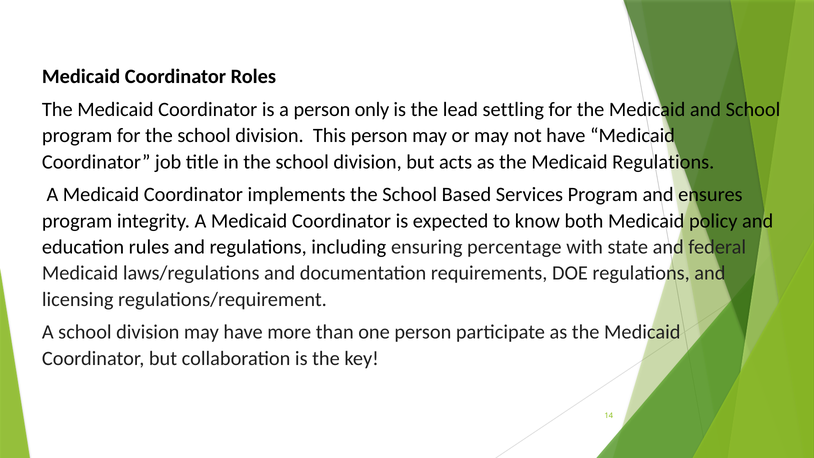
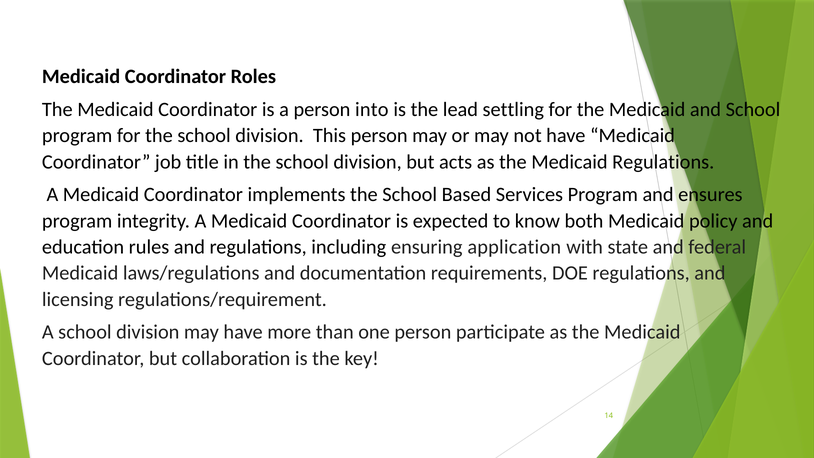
only: only -> into
percentage: percentage -> application
